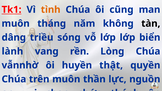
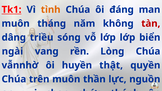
cũng: cũng -> đáng
tàn colour: black -> red
lành: lành -> ngài
